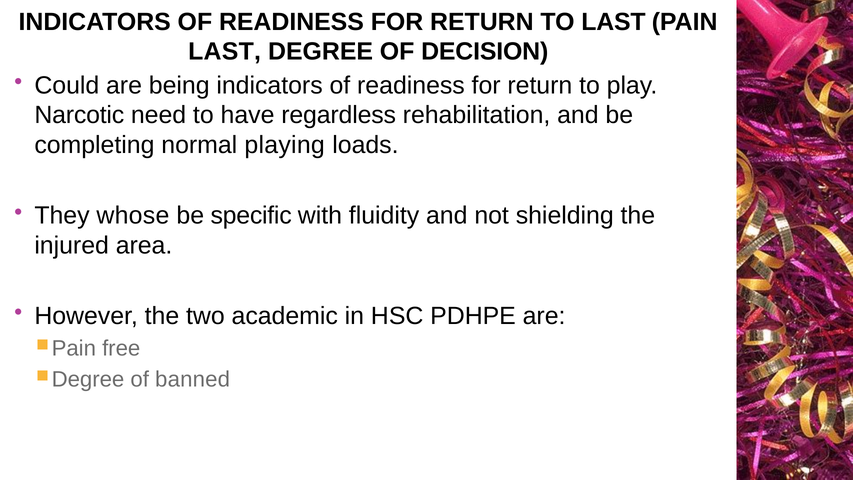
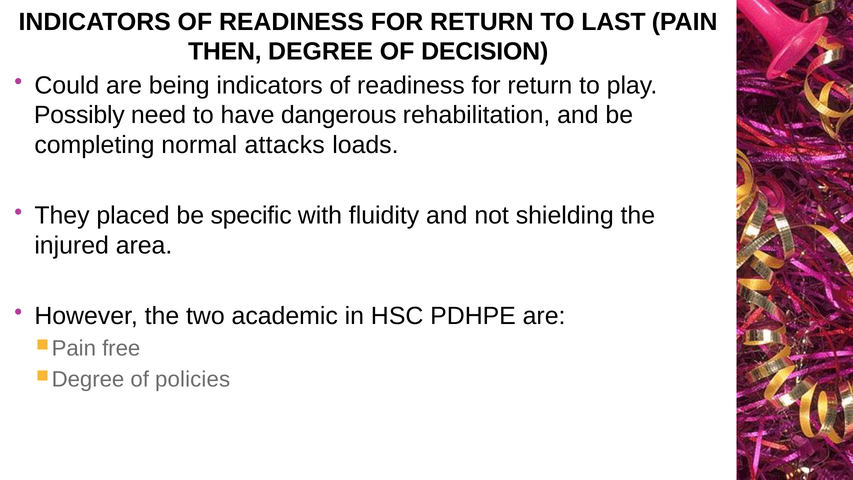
LAST at (225, 52): LAST -> THEN
Narcotic: Narcotic -> Possibly
regardless: regardless -> dangerous
playing: playing -> attacks
whose: whose -> placed
banned: banned -> policies
